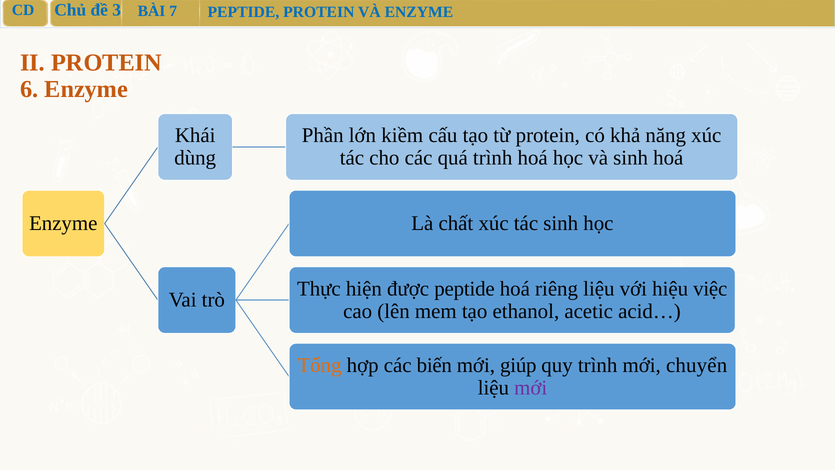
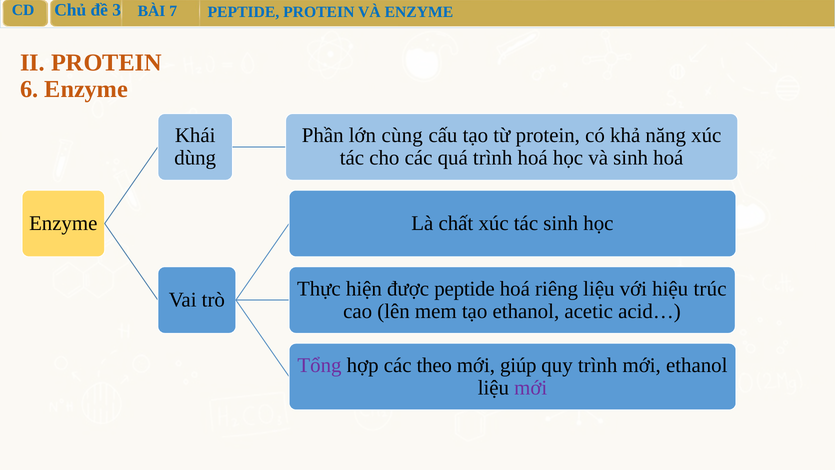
kiềm: kiềm -> cùng
việc: việc -> trúc
Tổng colour: orange -> purple
biến: biến -> theo
mới chuyển: chuyển -> ethanol
